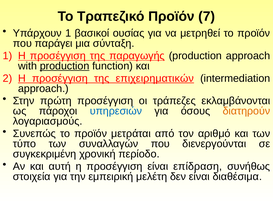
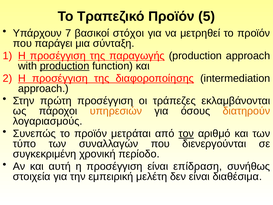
7: 7 -> 5
Υπάρχουν 1: 1 -> 7
ουσίας: ουσίας -> στόχοι
επιχειρηματικών: επιχειρηματικών -> διαφοροποίησης
υπηρεσιών colour: blue -> orange
τον underline: none -> present
